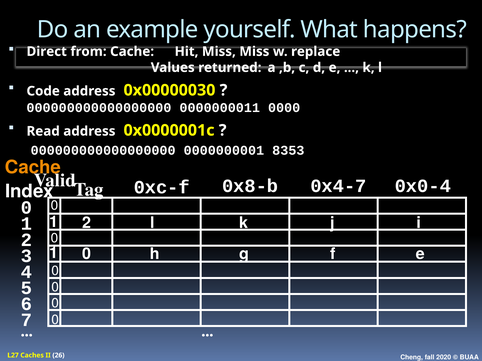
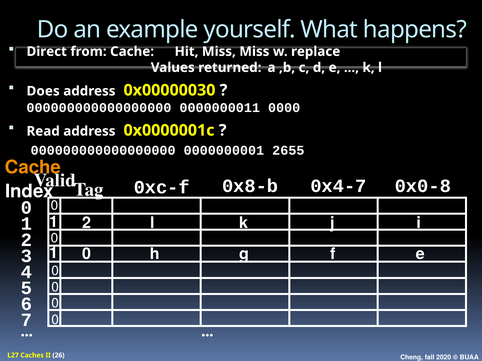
Code: Code -> Does
8353: 8353 -> 2655
0x0-4: 0x0-4 -> 0x0-8
